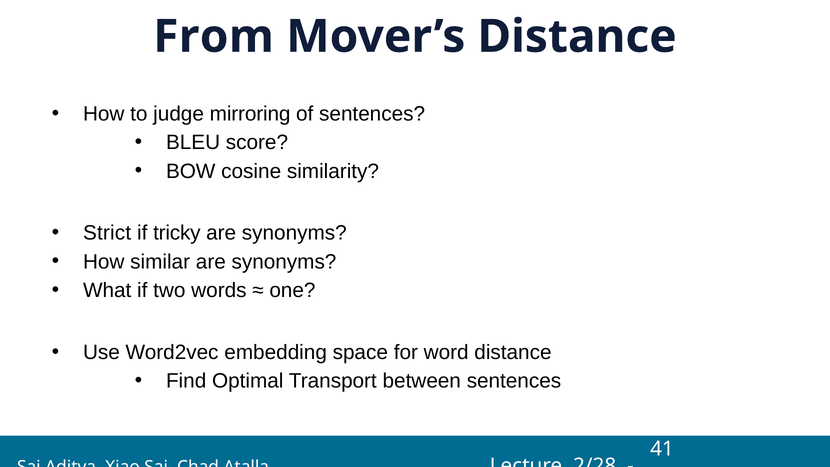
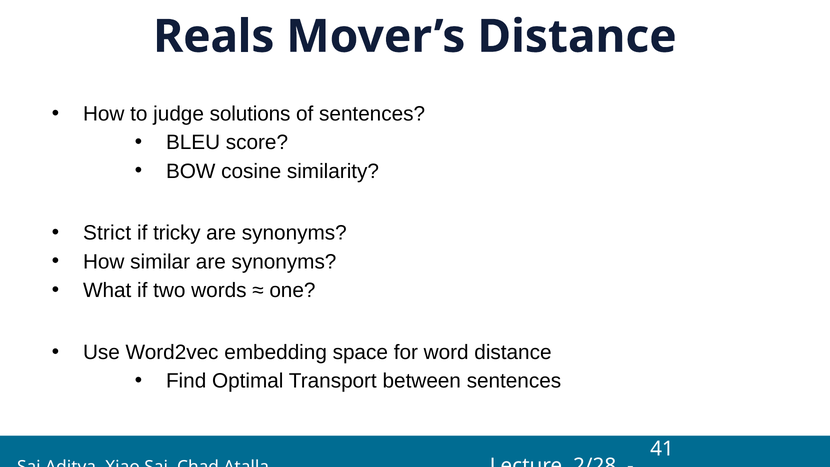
From: From -> Reals
mirroring: mirroring -> solutions
